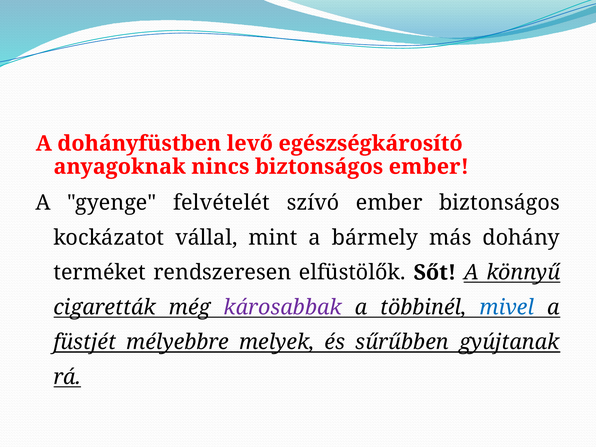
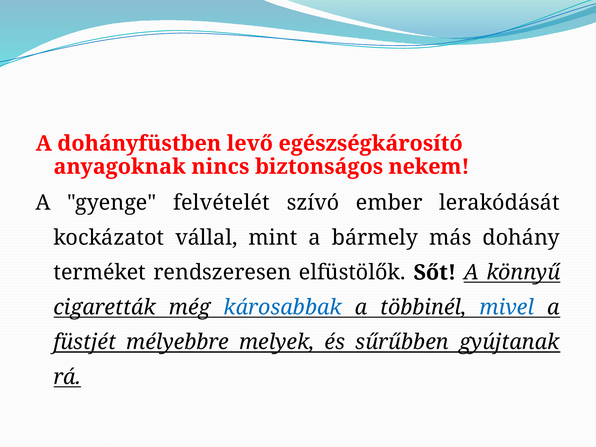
biztonságos ember: ember -> nekem
ember biztonságos: biztonságos -> lerakódását
károsabbak colour: purple -> blue
